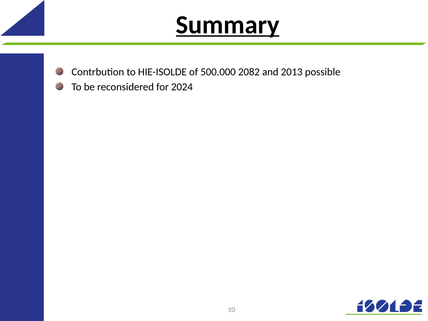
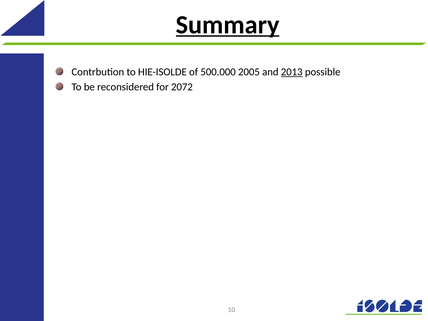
2082: 2082 -> 2005
2013 underline: none -> present
2024: 2024 -> 2072
